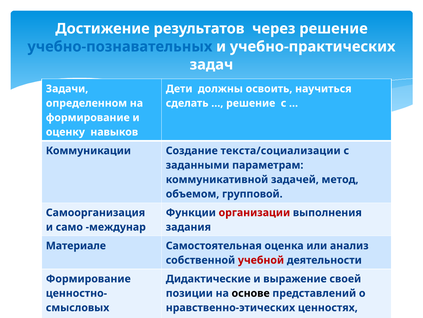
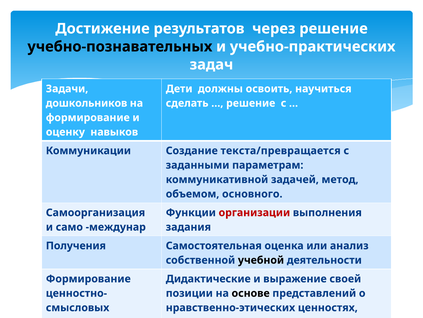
учебно-познавательных colour: blue -> black
определенном: определенном -> дошкольников
текста/социализации: текста/социализации -> текста/превращается
групповой: групповой -> основного
Материале: Материале -> Получения
учебной colour: red -> black
